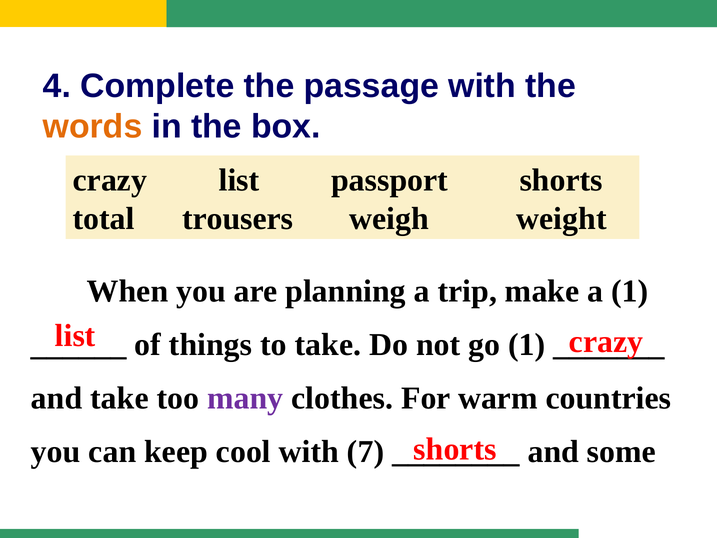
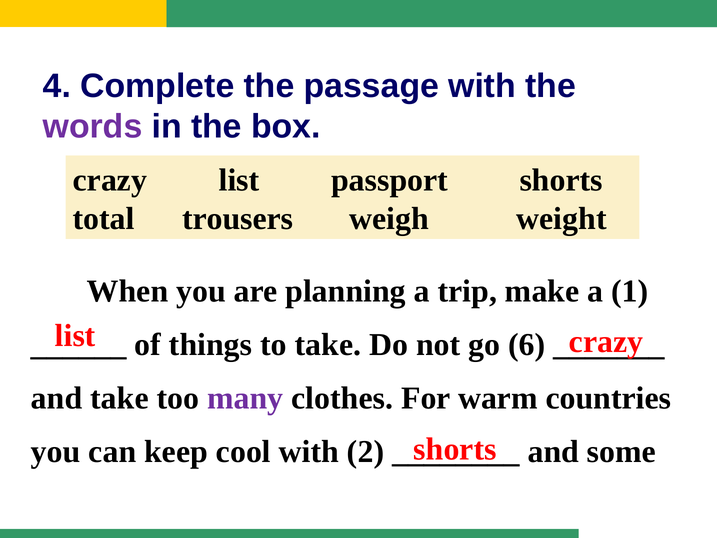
words colour: orange -> purple
go 1: 1 -> 6
7: 7 -> 2
